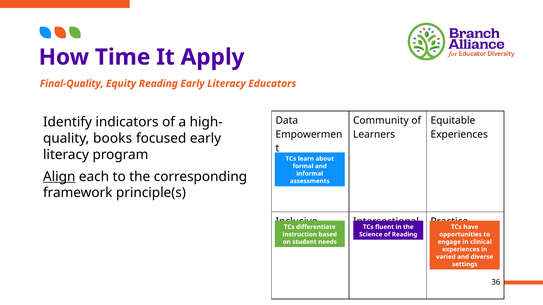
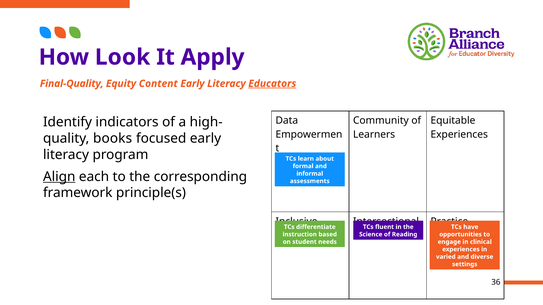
Time: Time -> Look
Equity Reading: Reading -> Content
Educators underline: none -> present
